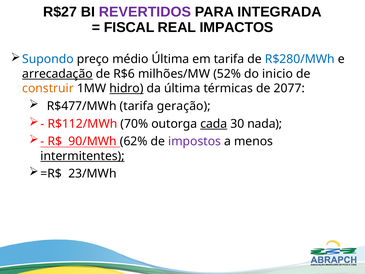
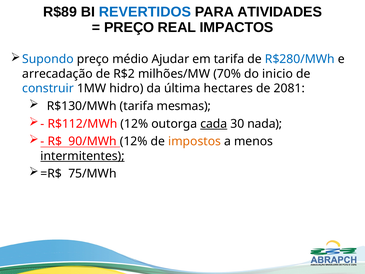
R$27: R$27 -> R$89
REVERTIDOS colour: purple -> blue
INTEGRADA: INTEGRADA -> ATIVIDADES
FISCAL at (129, 27): FISCAL -> PREÇO
médio Última: Última -> Ajudar
arrecadação underline: present -> none
R$6: R$6 -> R$2
52%: 52% -> 70%
construir colour: orange -> blue
hidro underline: present -> none
térmicas: térmicas -> hectares
2077: 2077 -> 2081
R$477/MWh: R$477/MWh -> R$130/MWh
geração: geração -> mesmas
R$112/MWh 70%: 70% -> 12%
90/MWh 62%: 62% -> 12%
impostos colour: purple -> orange
23/MWh: 23/MWh -> 75/MWh
